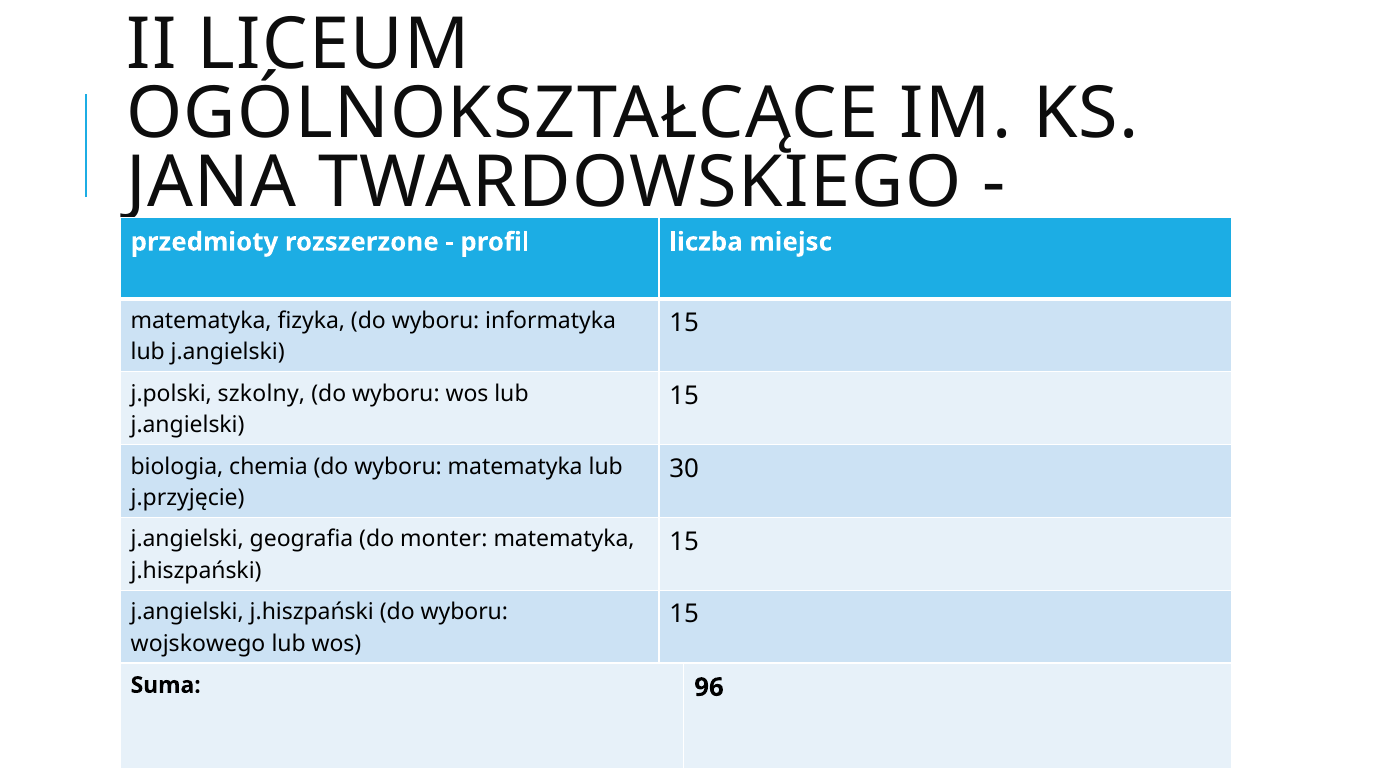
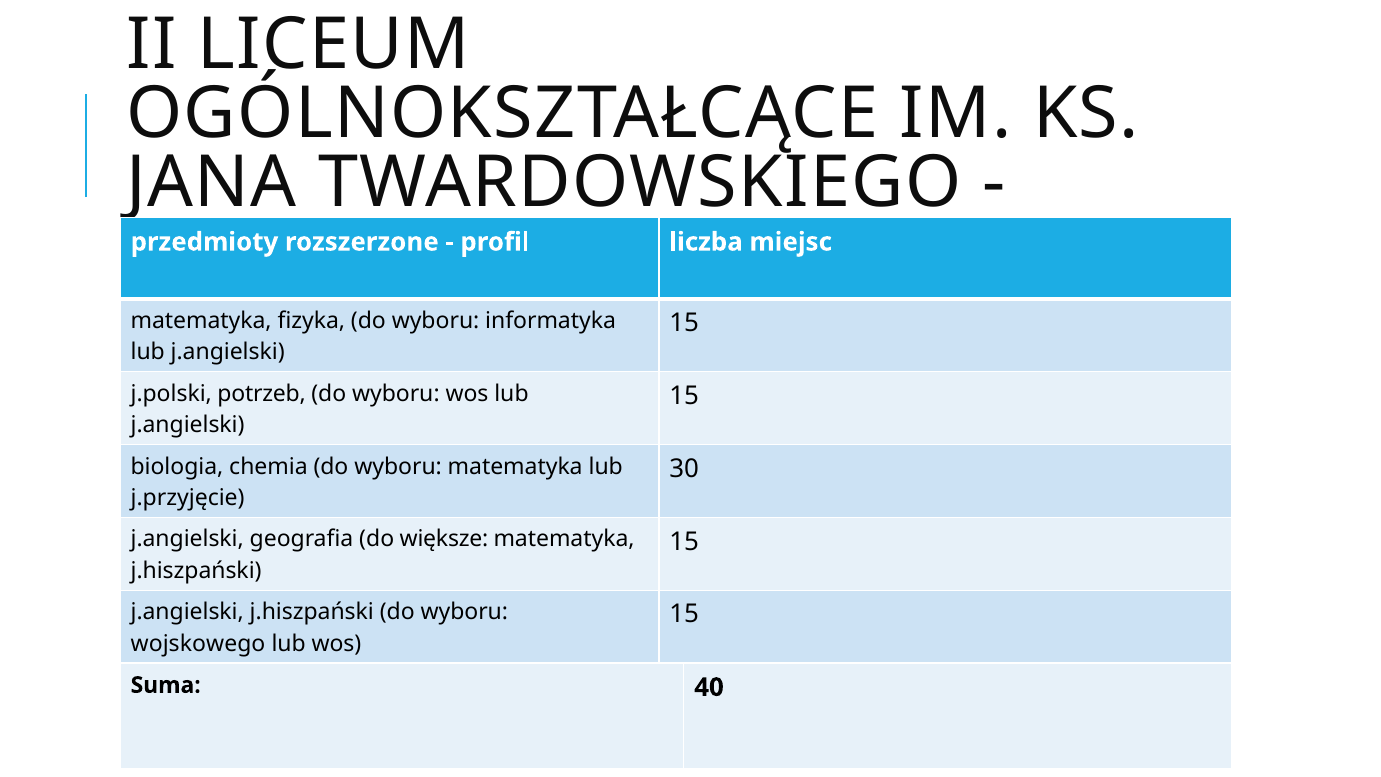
szkolny: szkolny -> potrzeb
monter: monter -> większe
96: 96 -> 40
